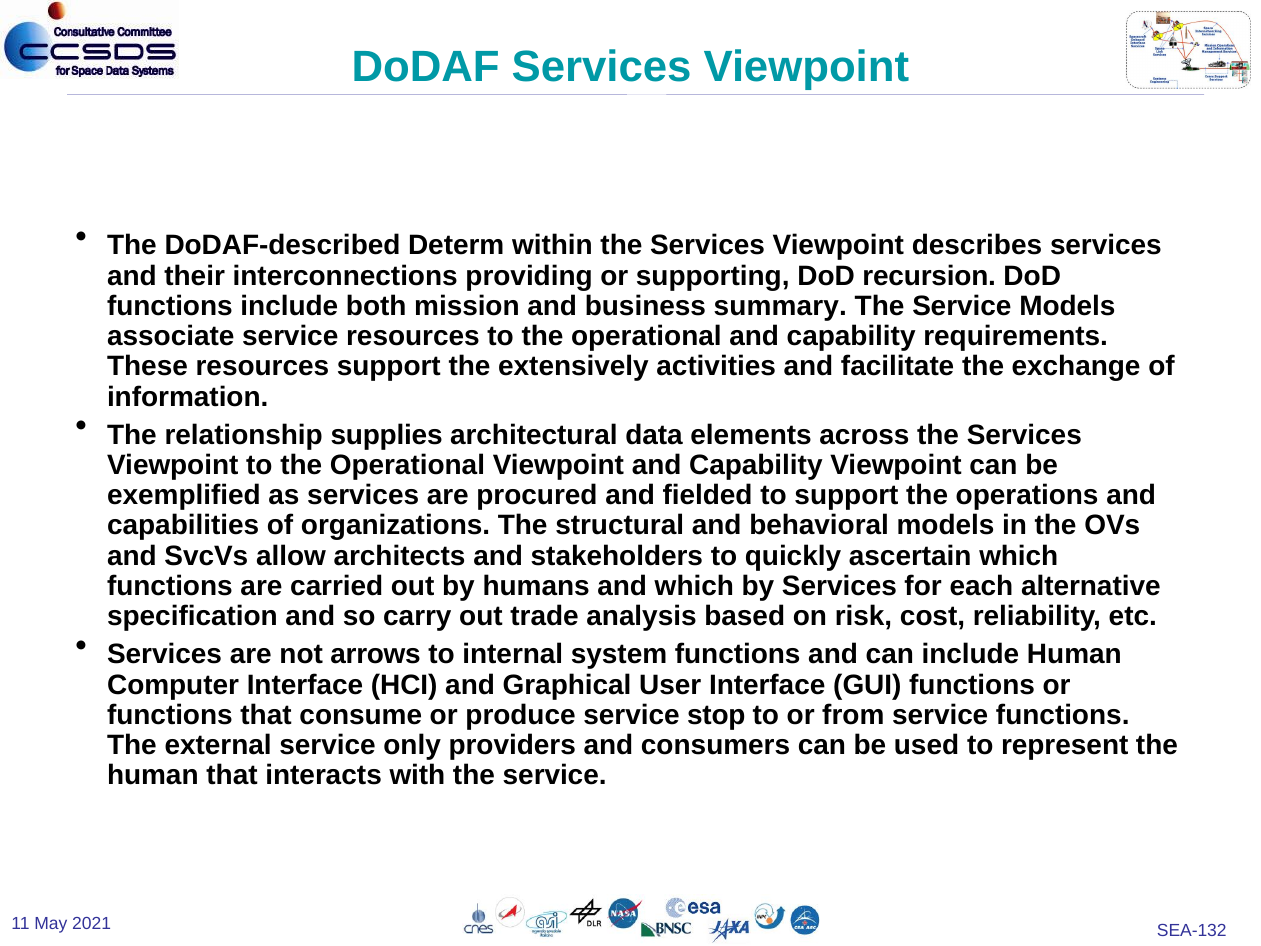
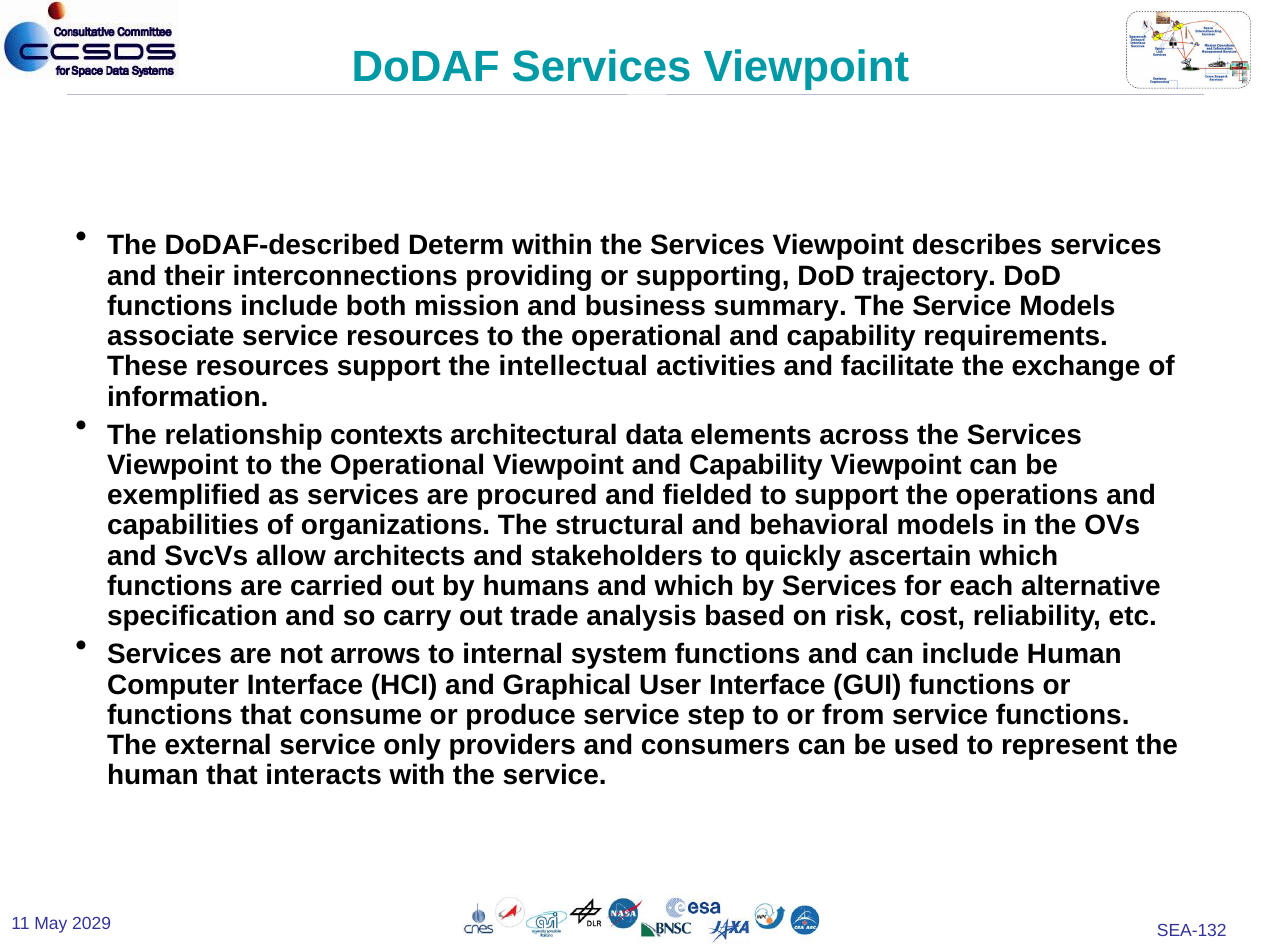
recursion: recursion -> trajectory
extensively: extensively -> intellectual
supplies: supplies -> contexts
stop: stop -> step
2021: 2021 -> 2029
